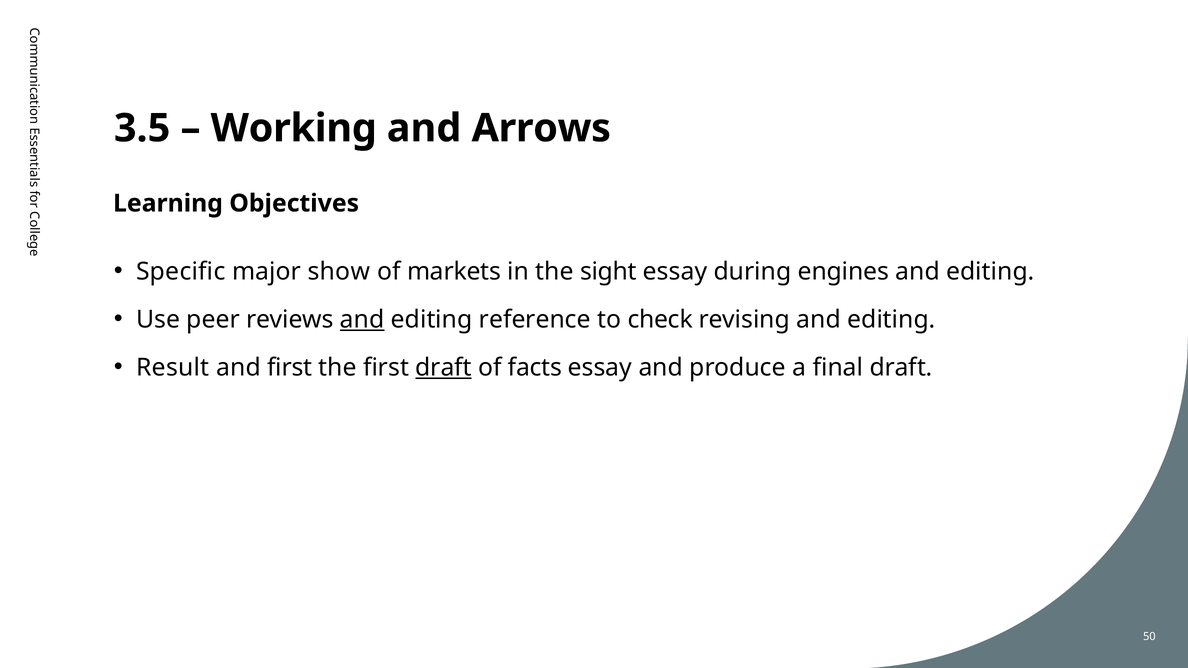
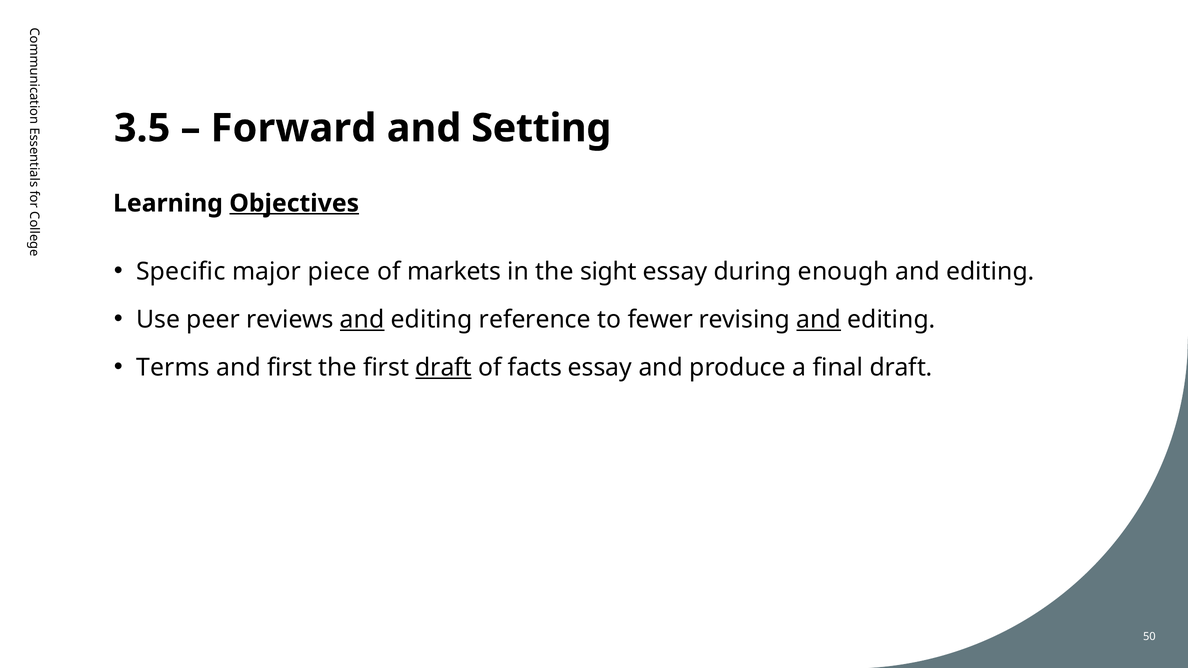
Working: Working -> Forward
Arrows: Arrows -> Setting
Objectives underline: none -> present
show: show -> piece
engines: engines -> enough
check: check -> fewer
and at (819, 320) underline: none -> present
Result: Result -> Terms
